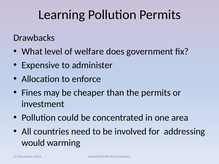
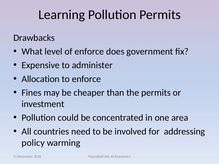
of welfare: welfare -> enforce
would: would -> policy
